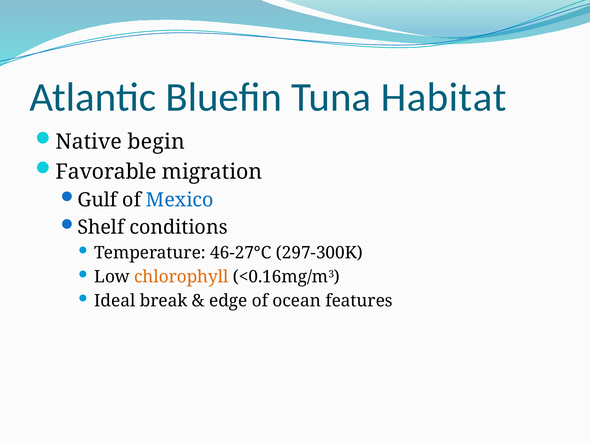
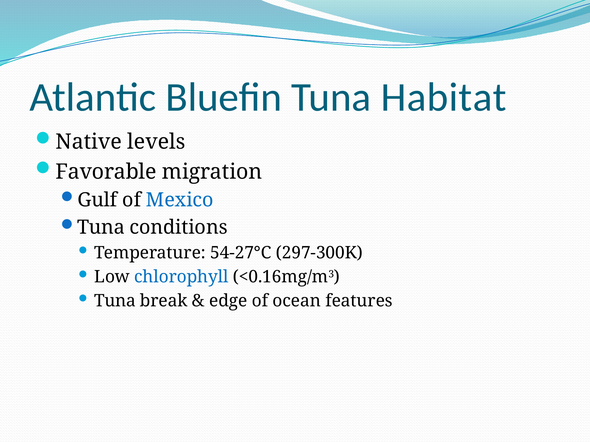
begin: begin -> levels
Shelf at (101, 228): Shelf -> Tuna
46-27°C: 46-27°C -> 54-27°C
chlorophyll colour: orange -> blue
Ideal at (115, 301): Ideal -> Tuna
